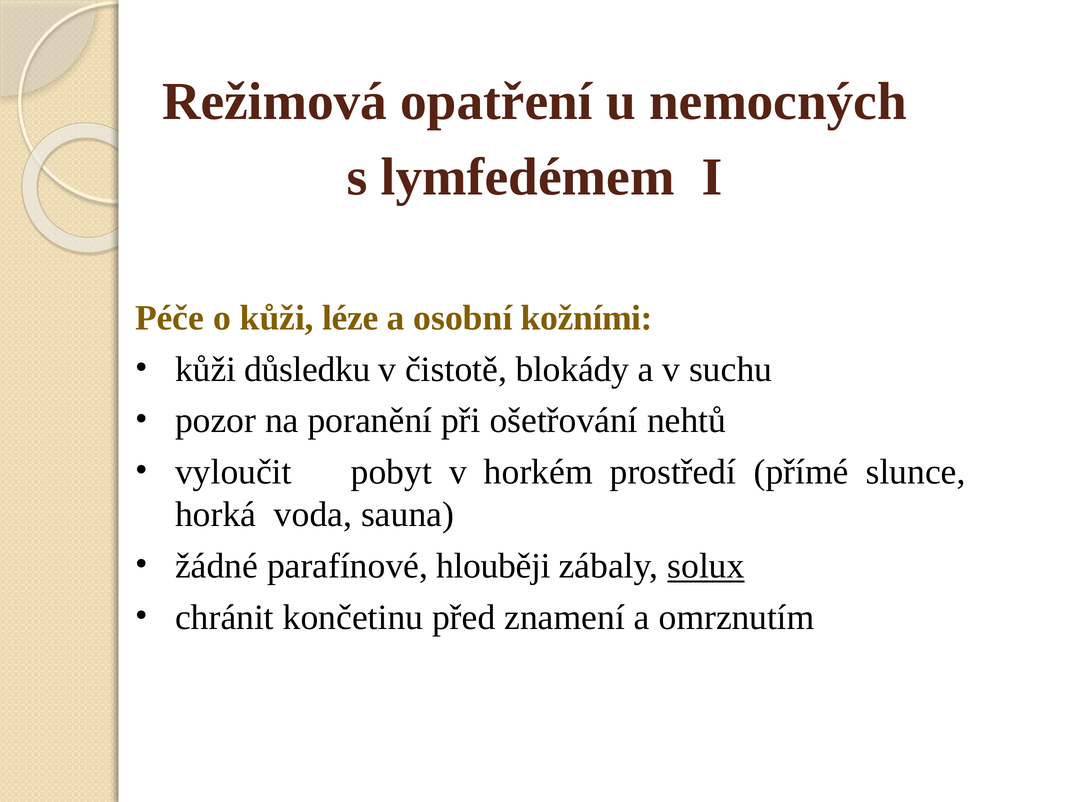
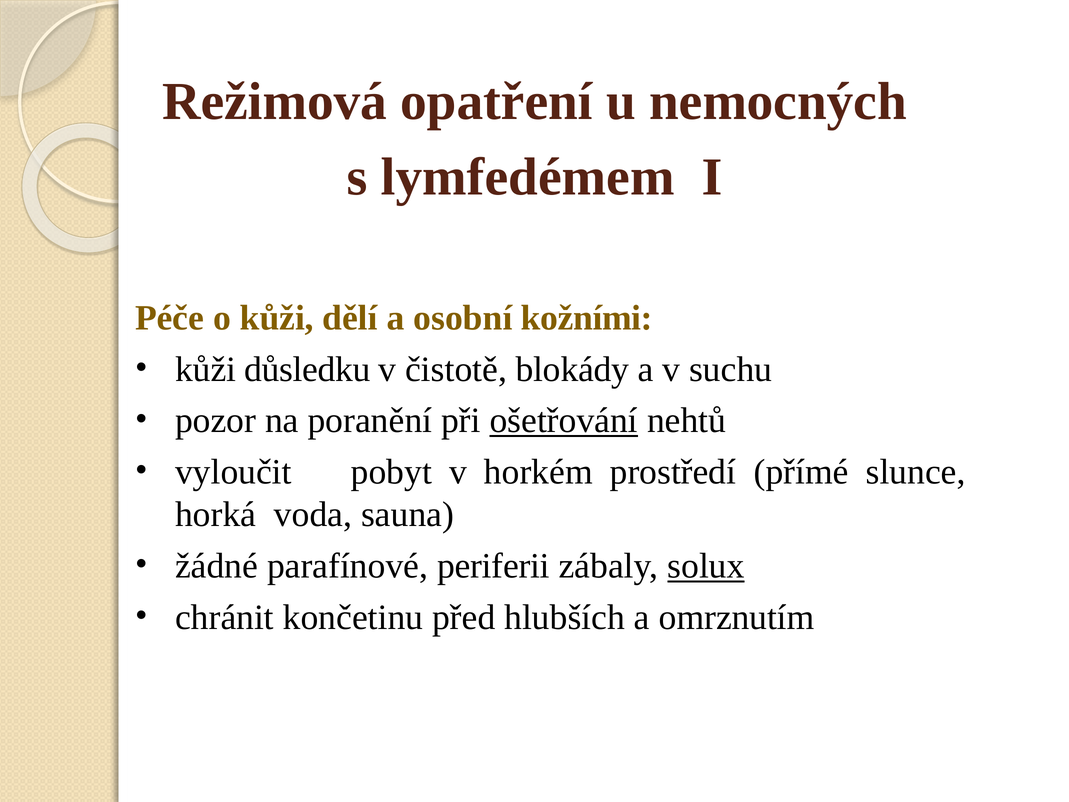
léze: léze -> dělí
ošetřování underline: none -> present
hlouběji: hlouběji -> periferii
znamení: znamení -> hlubších
